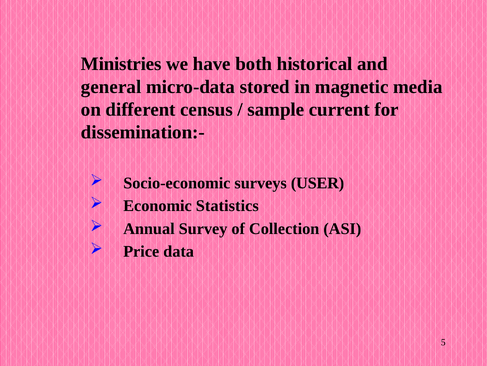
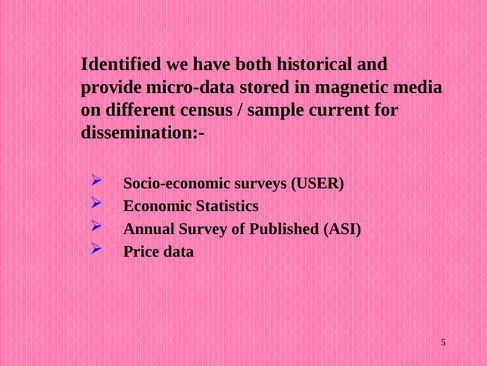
Ministries: Ministries -> Identified
general: general -> provide
Collection: Collection -> Published
